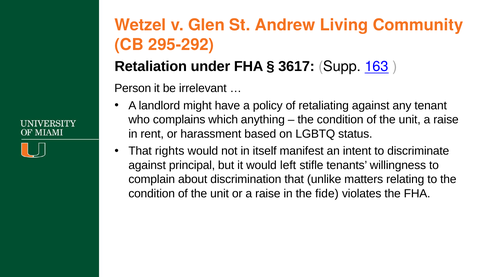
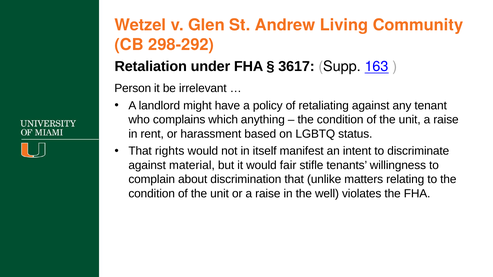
295-292: 295-292 -> 298-292
principal: principal -> material
left: left -> fair
fide: fide -> well
